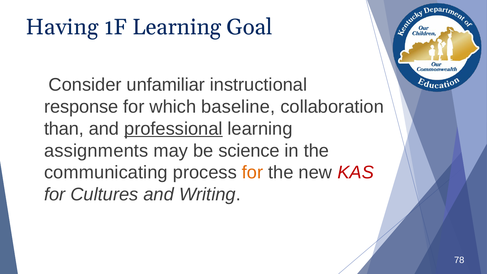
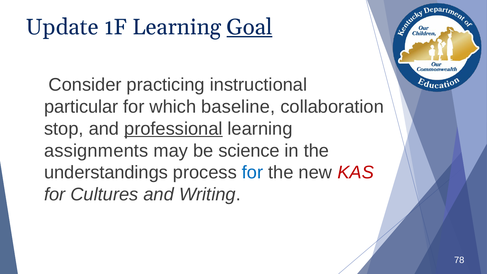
Having: Having -> Update
Goal underline: none -> present
unfamiliar: unfamiliar -> practicing
response: response -> particular
than: than -> stop
communicating: communicating -> understandings
for at (253, 173) colour: orange -> blue
